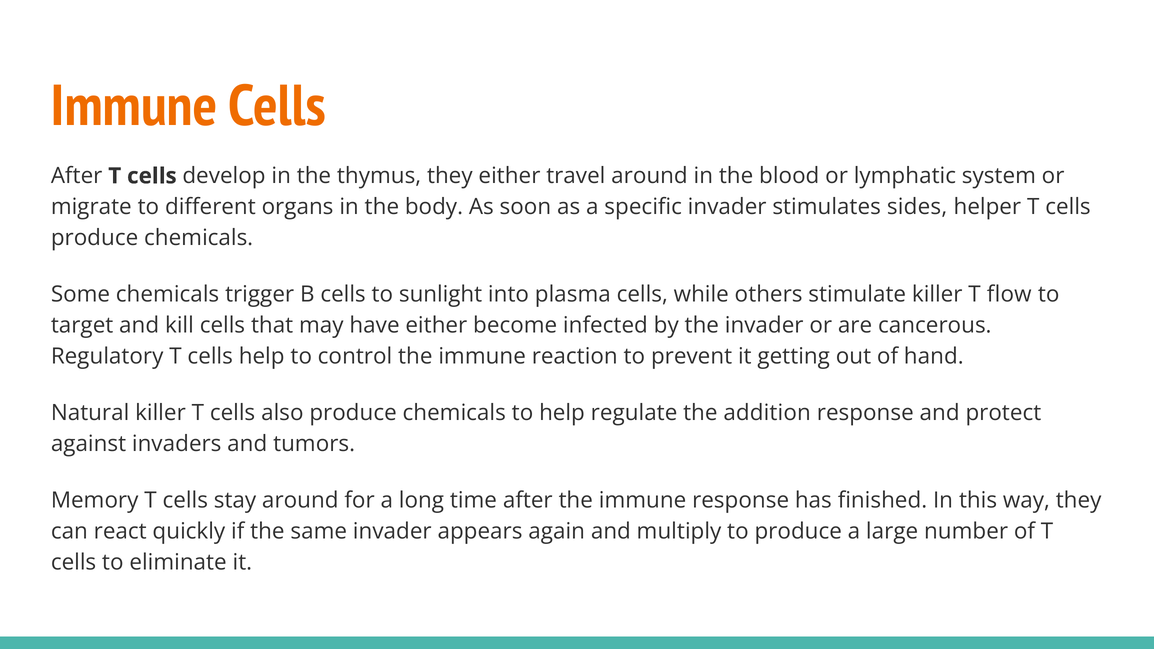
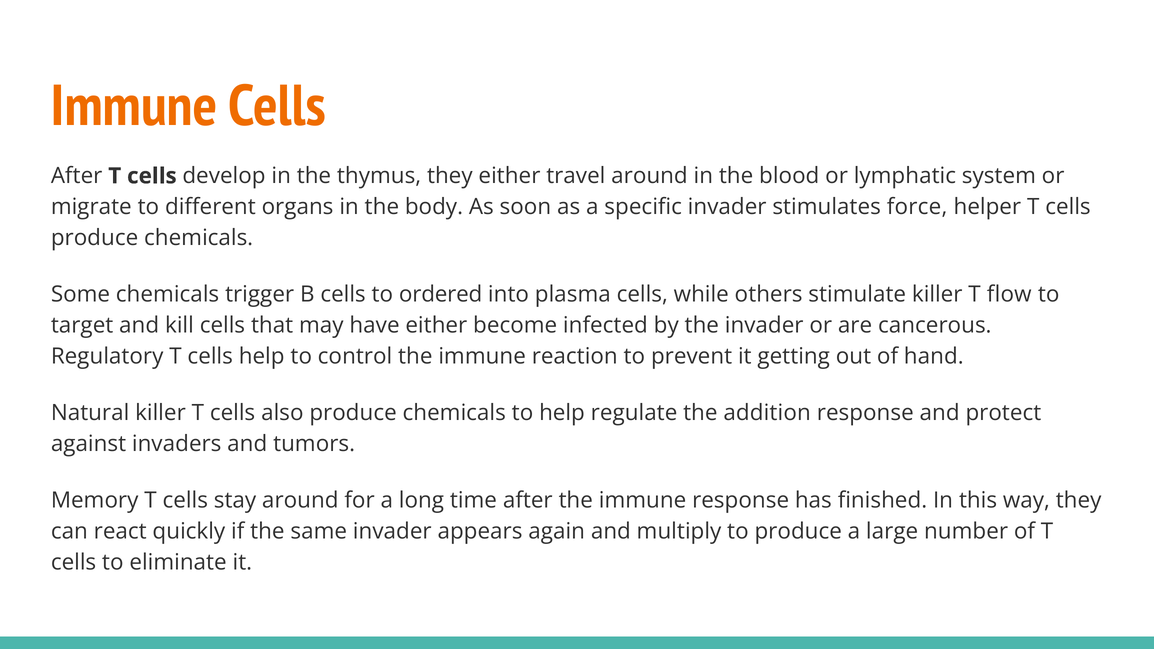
sides: sides -> force
sunlight: sunlight -> ordered
